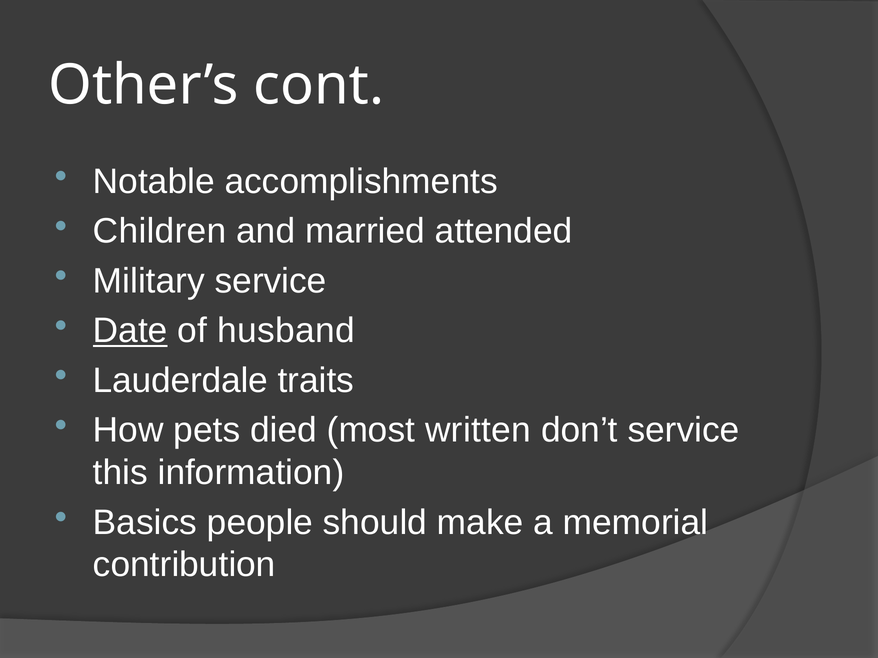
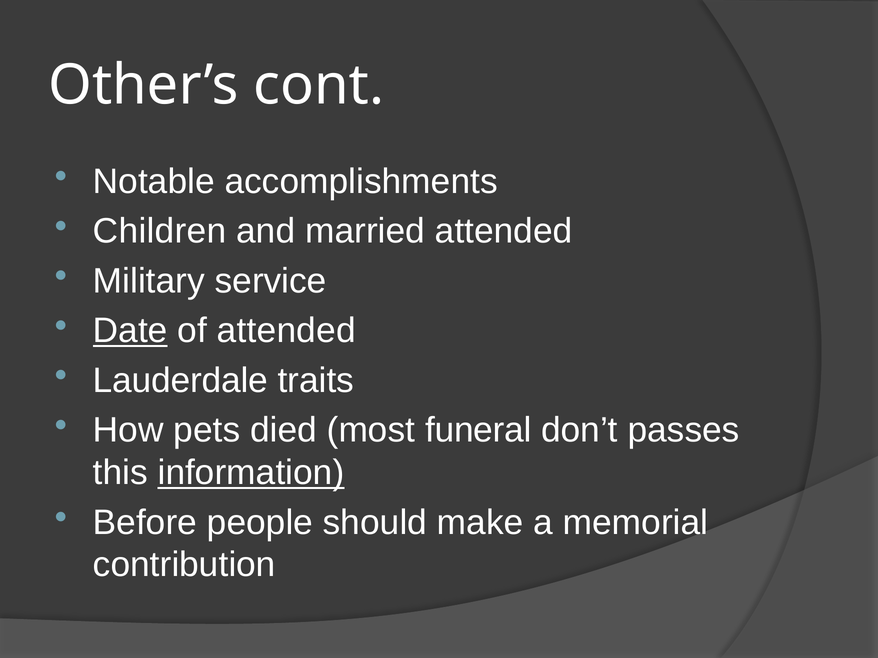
of husband: husband -> attended
written: written -> funeral
don’t service: service -> passes
information underline: none -> present
Basics: Basics -> Before
